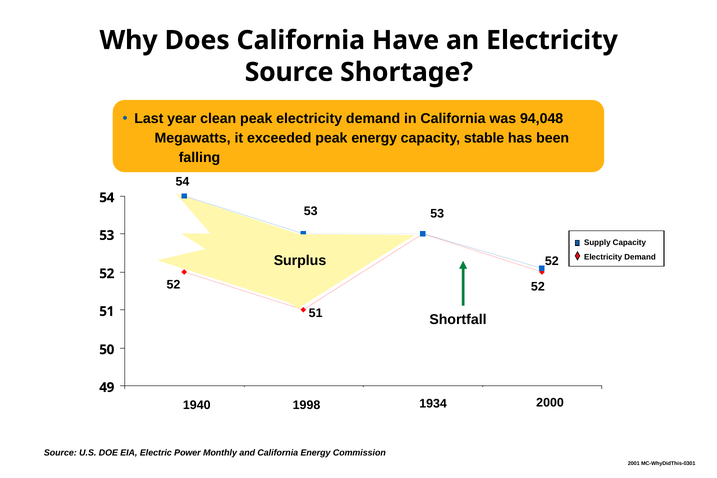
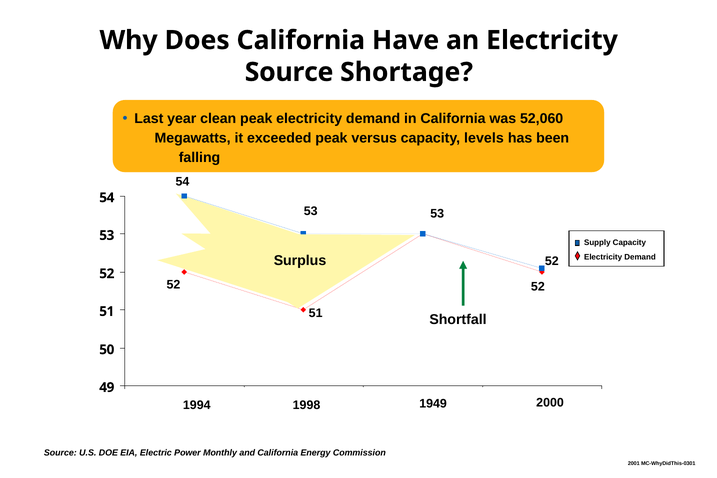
94,048: 94,048 -> 52,060
peak energy: energy -> versus
stable: stable -> levels
1940: 1940 -> 1994
1934: 1934 -> 1949
